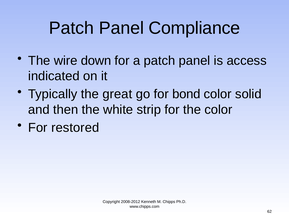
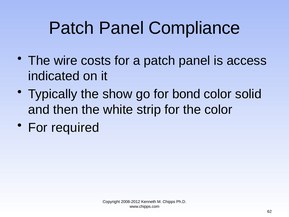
down: down -> costs
great: great -> show
restored: restored -> required
